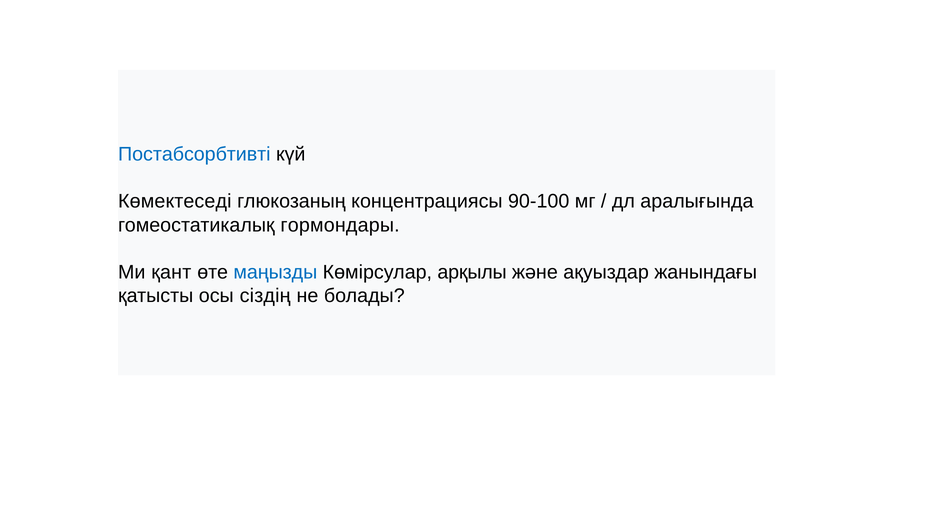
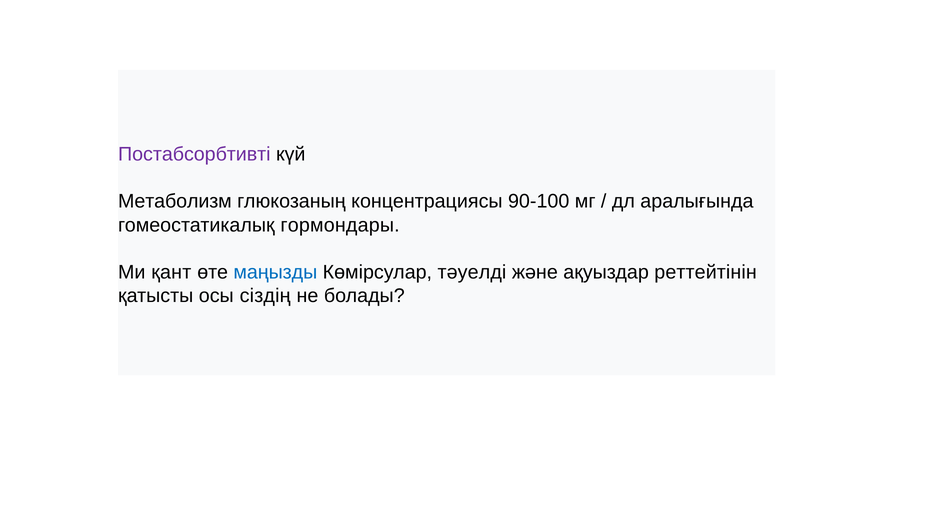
Постабсорбтивті colour: blue -> purple
Көмектеседі: Көмектеседі -> Метаболизм
арқылы: арқылы -> тәуелді
жанындағы: жанындағы -> реттейтінін
